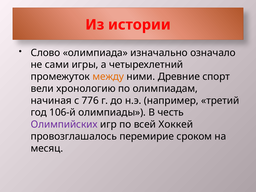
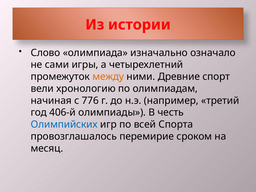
106-й: 106-й -> 406-й
Олимпийских colour: purple -> blue
Хоккей: Хоккей -> Спорта
